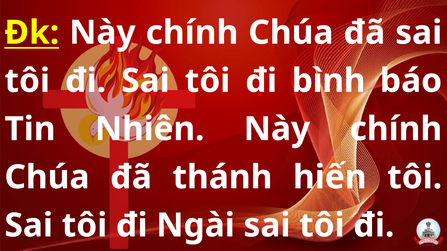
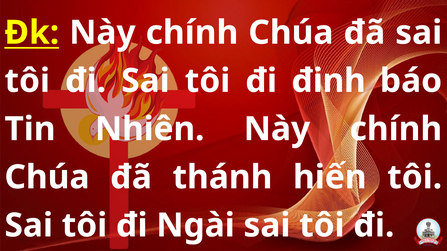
bình: bình -> đinh
